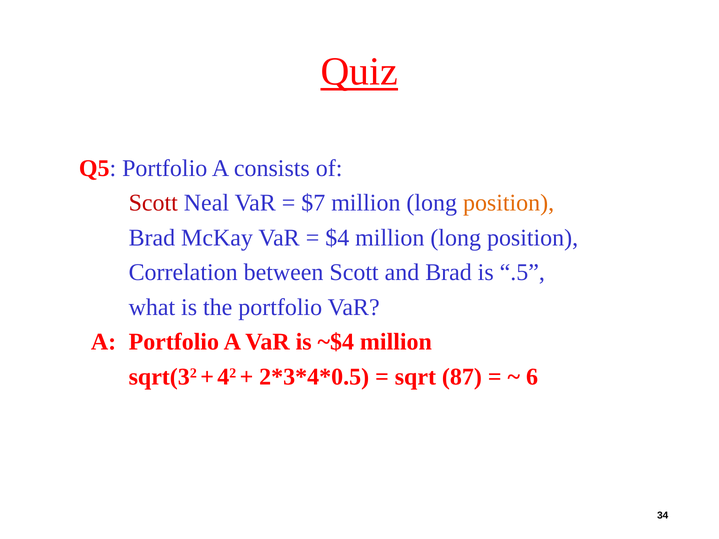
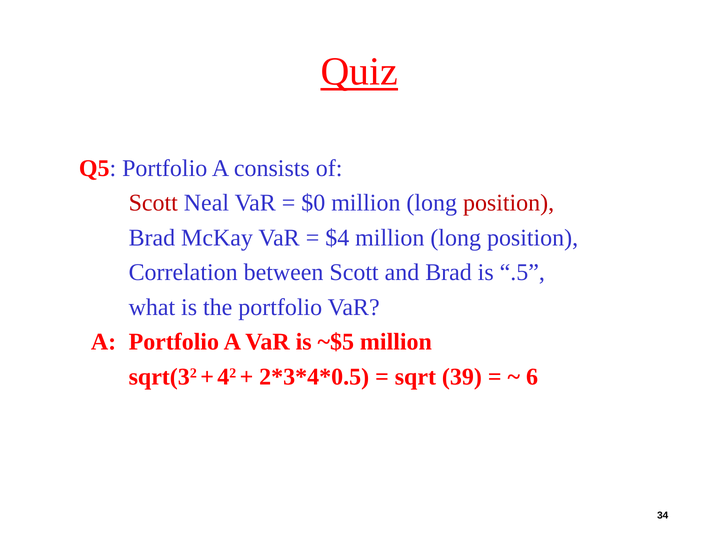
$7: $7 -> $0
position at (509, 203) colour: orange -> red
~$4: ~$4 -> ~$5
87: 87 -> 39
